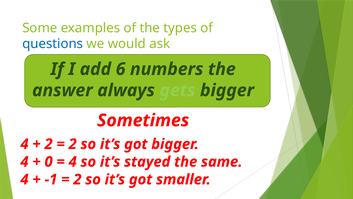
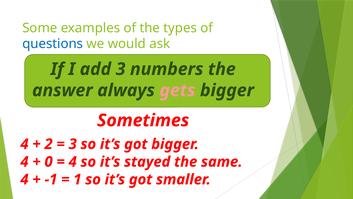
add 6: 6 -> 3
gets colour: light green -> pink
2 at (73, 144): 2 -> 3
2 at (77, 179): 2 -> 1
